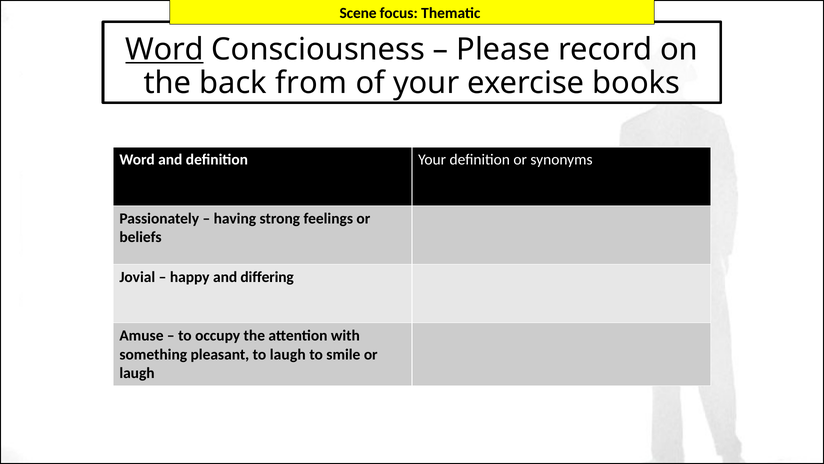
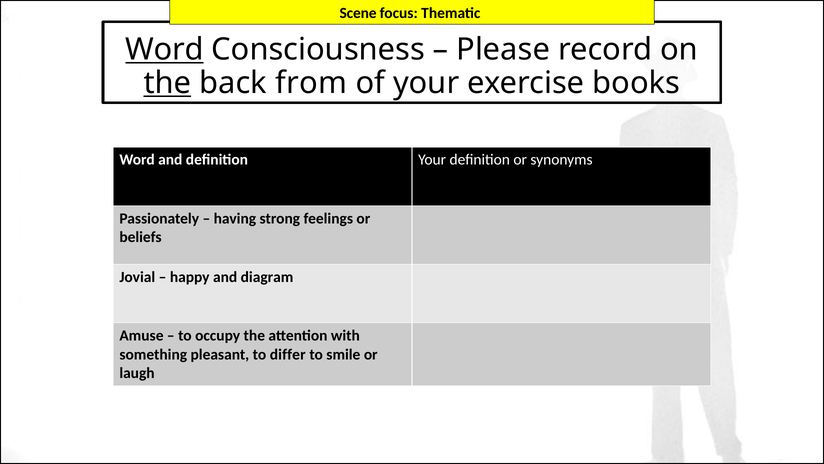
the at (167, 83) underline: none -> present
differing: differing -> diagram
to laugh: laugh -> differ
